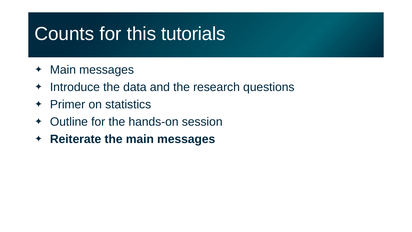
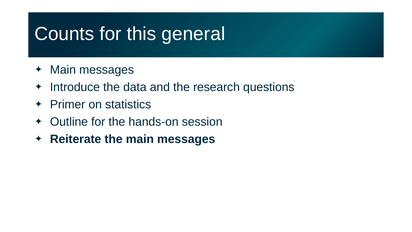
tutorials: tutorials -> general
